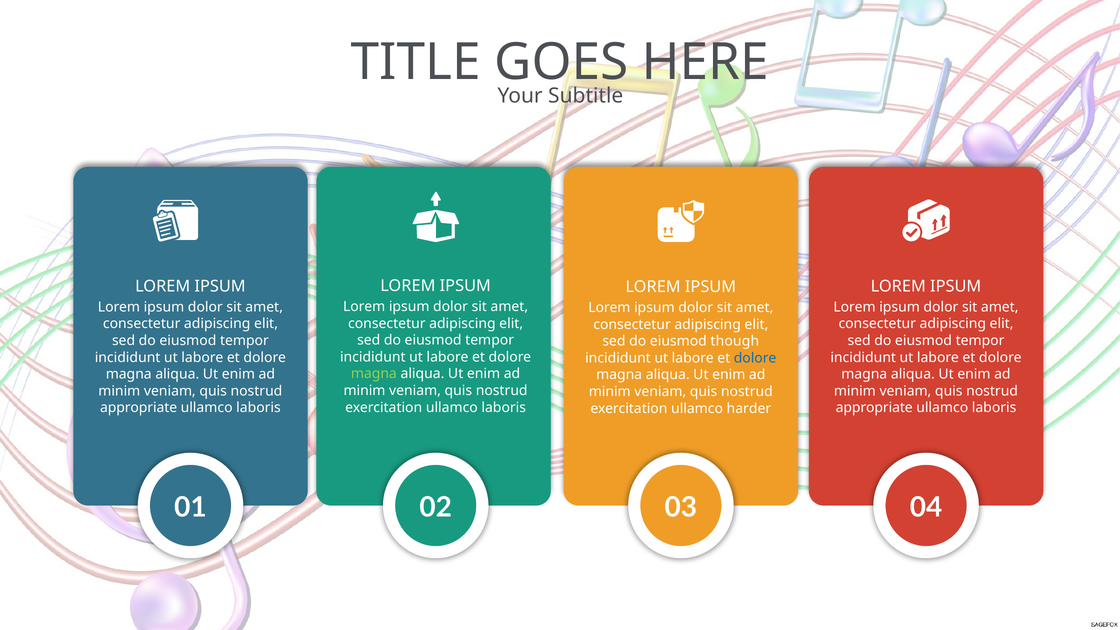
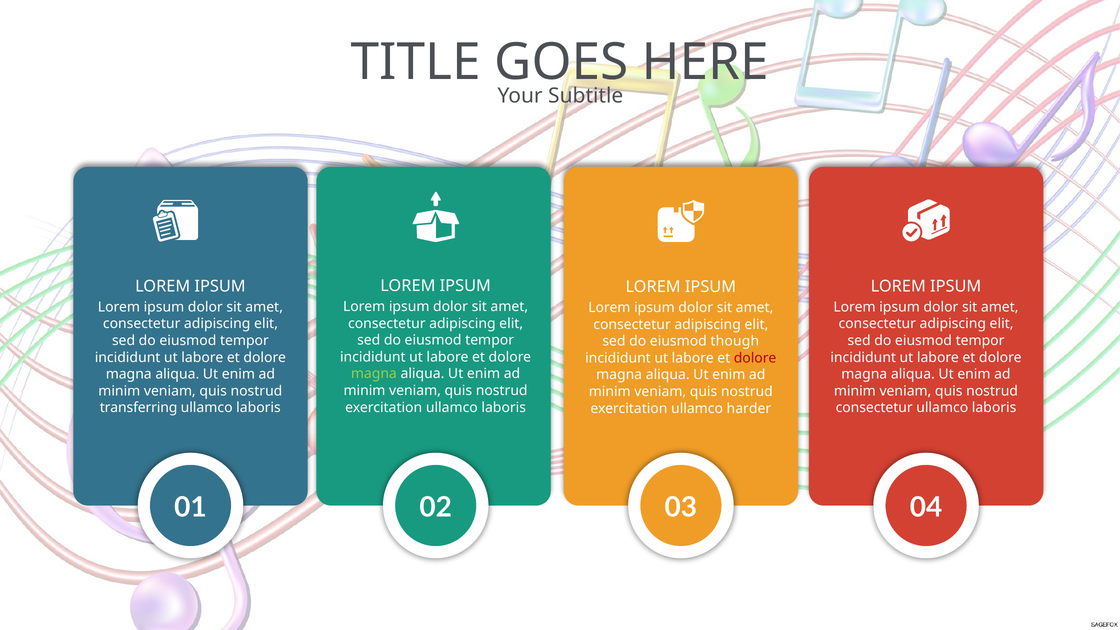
dolore at (755, 358) colour: blue -> red
appropriate at (139, 408): appropriate -> transferring
appropriate at (874, 408): appropriate -> consectetur
